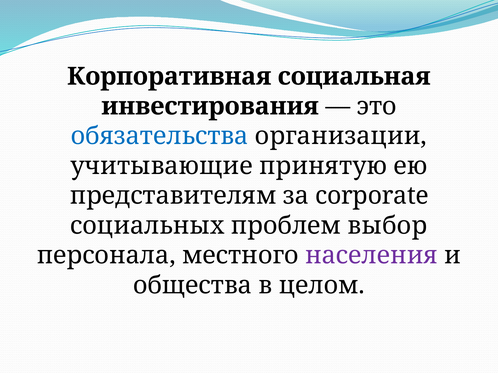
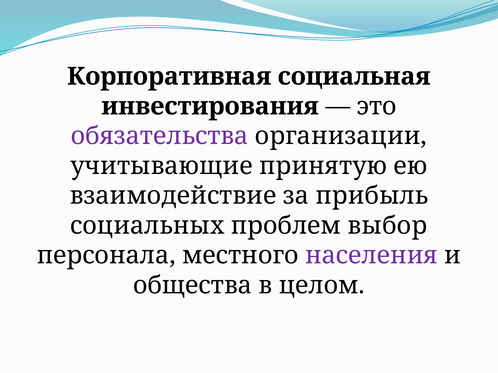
обязательства colour: blue -> purple
представителям: представителям -> взаимодействие
corporate: corporate -> прибыль
